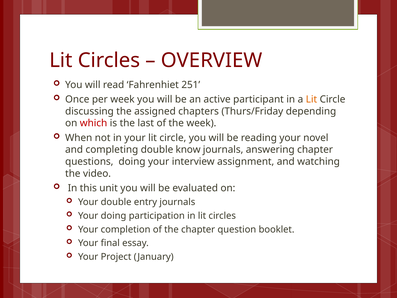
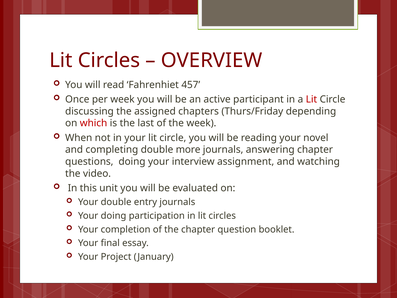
251: 251 -> 457
Lit at (311, 99) colour: orange -> red
know: know -> more
